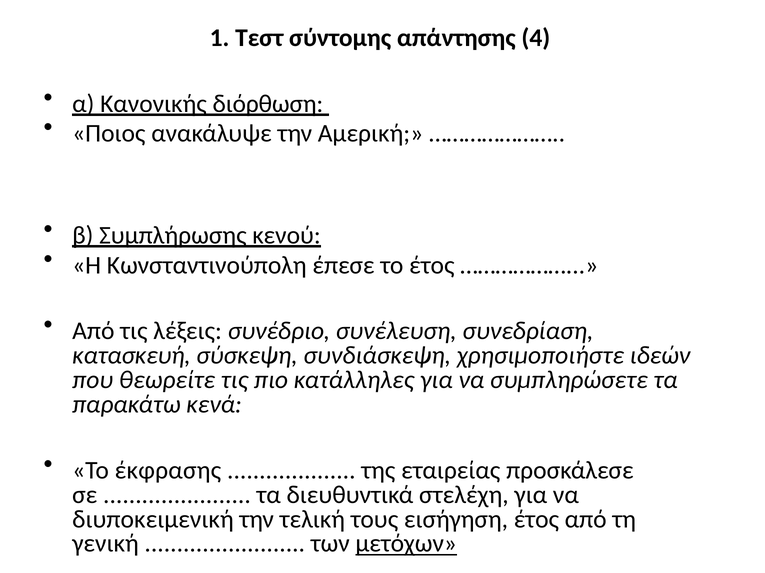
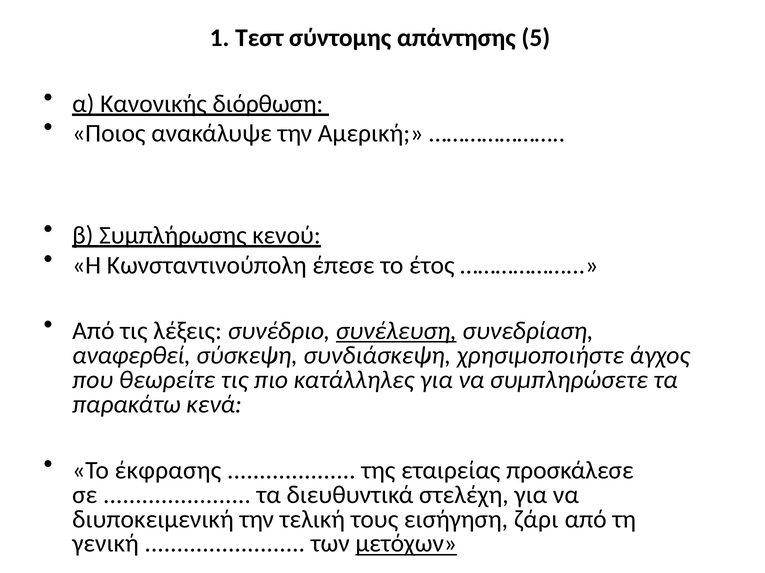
4: 4 -> 5
συνέλευση underline: none -> present
κατασκευή: κατασκευή -> αναφερθεί
ιδεών: ιδεών -> άγχος
εισήγηση έτος: έτος -> ζάρι
